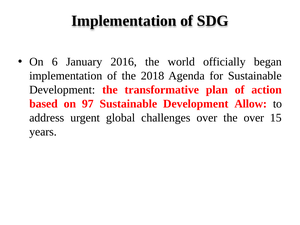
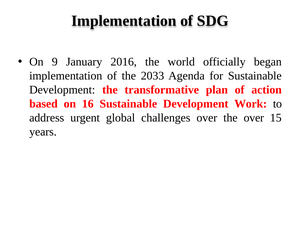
6: 6 -> 9
2018: 2018 -> 2033
97: 97 -> 16
Allow: Allow -> Work
